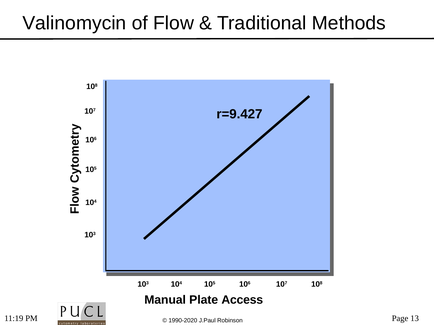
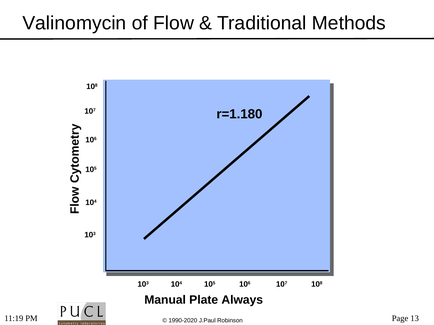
r=9.427: r=9.427 -> r=1.180
Access: Access -> Always
